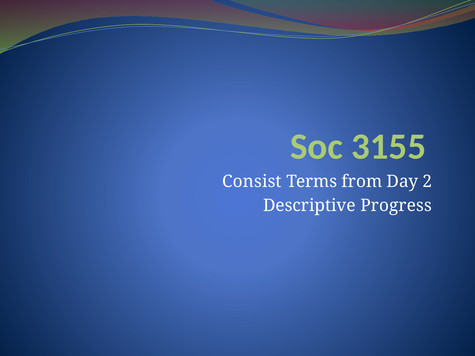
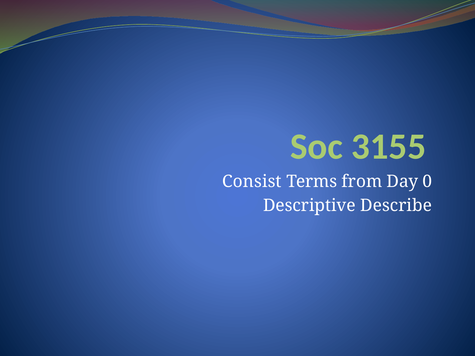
2: 2 -> 0
Progress: Progress -> Describe
